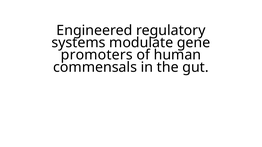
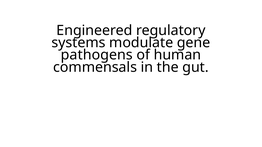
promoters: promoters -> pathogens
